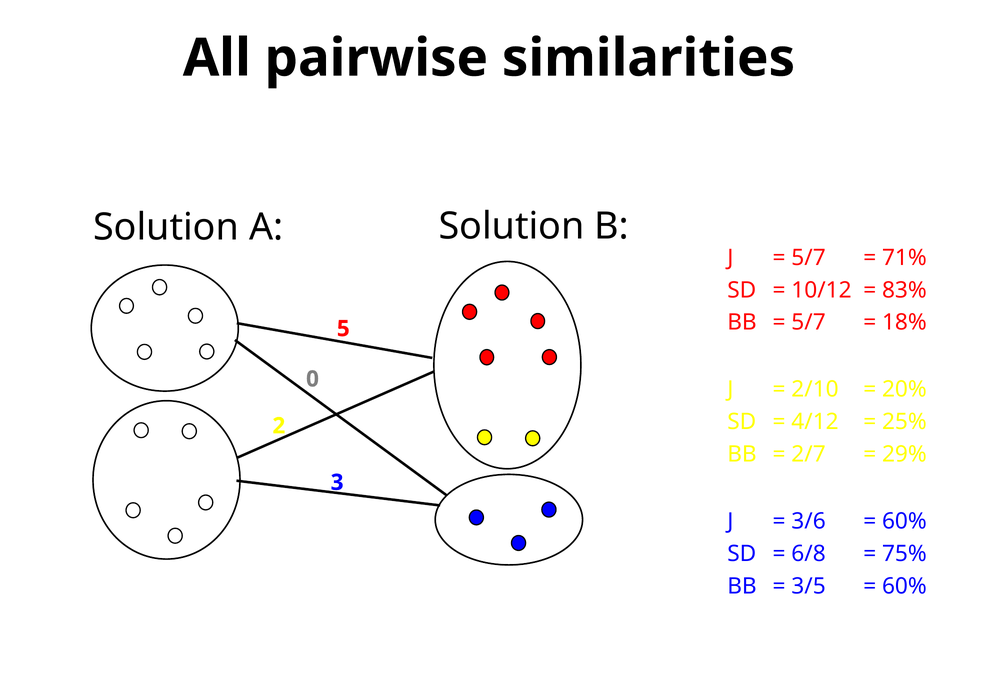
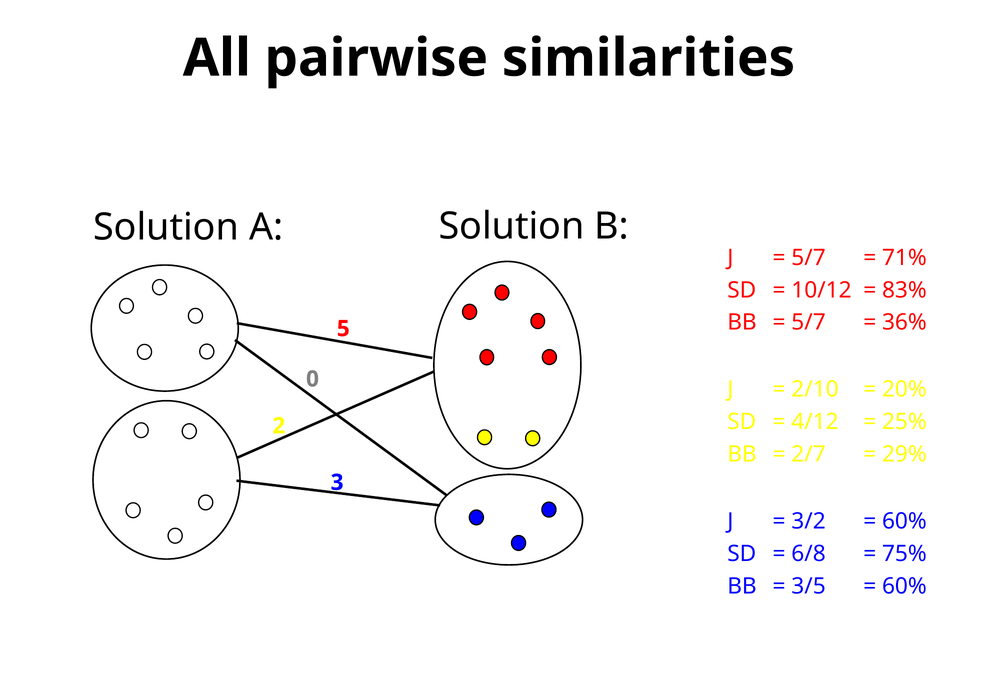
18%: 18% -> 36%
3/6: 3/6 -> 3/2
